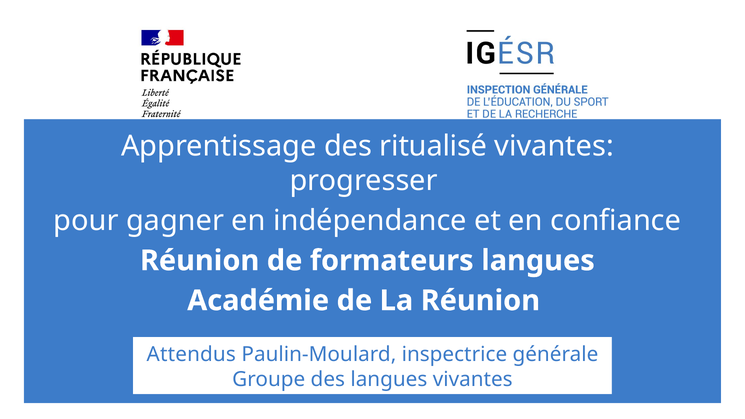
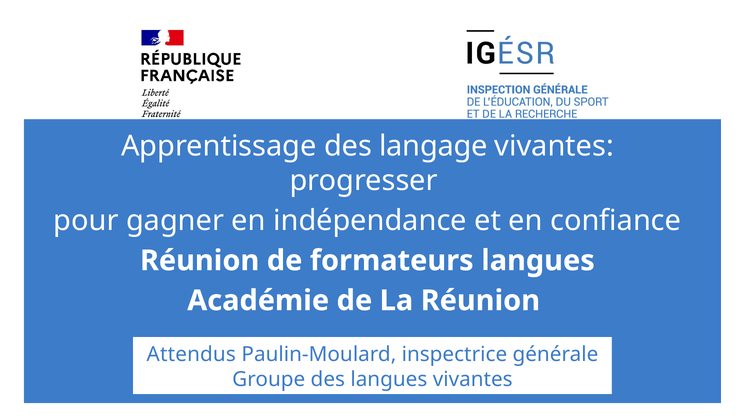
ritualisé: ritualisé -> langage
